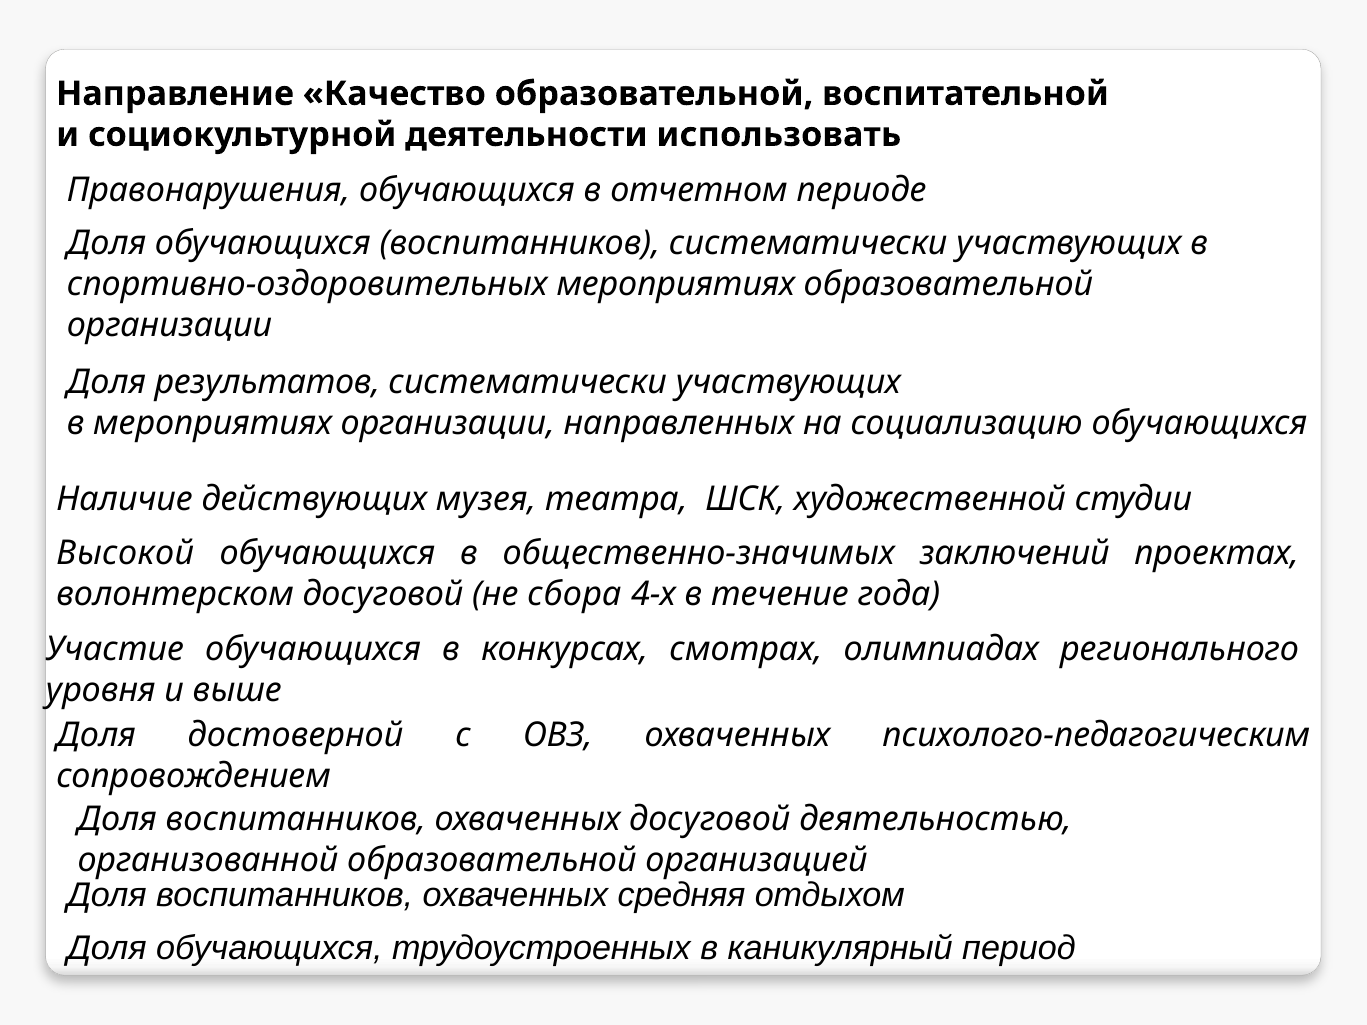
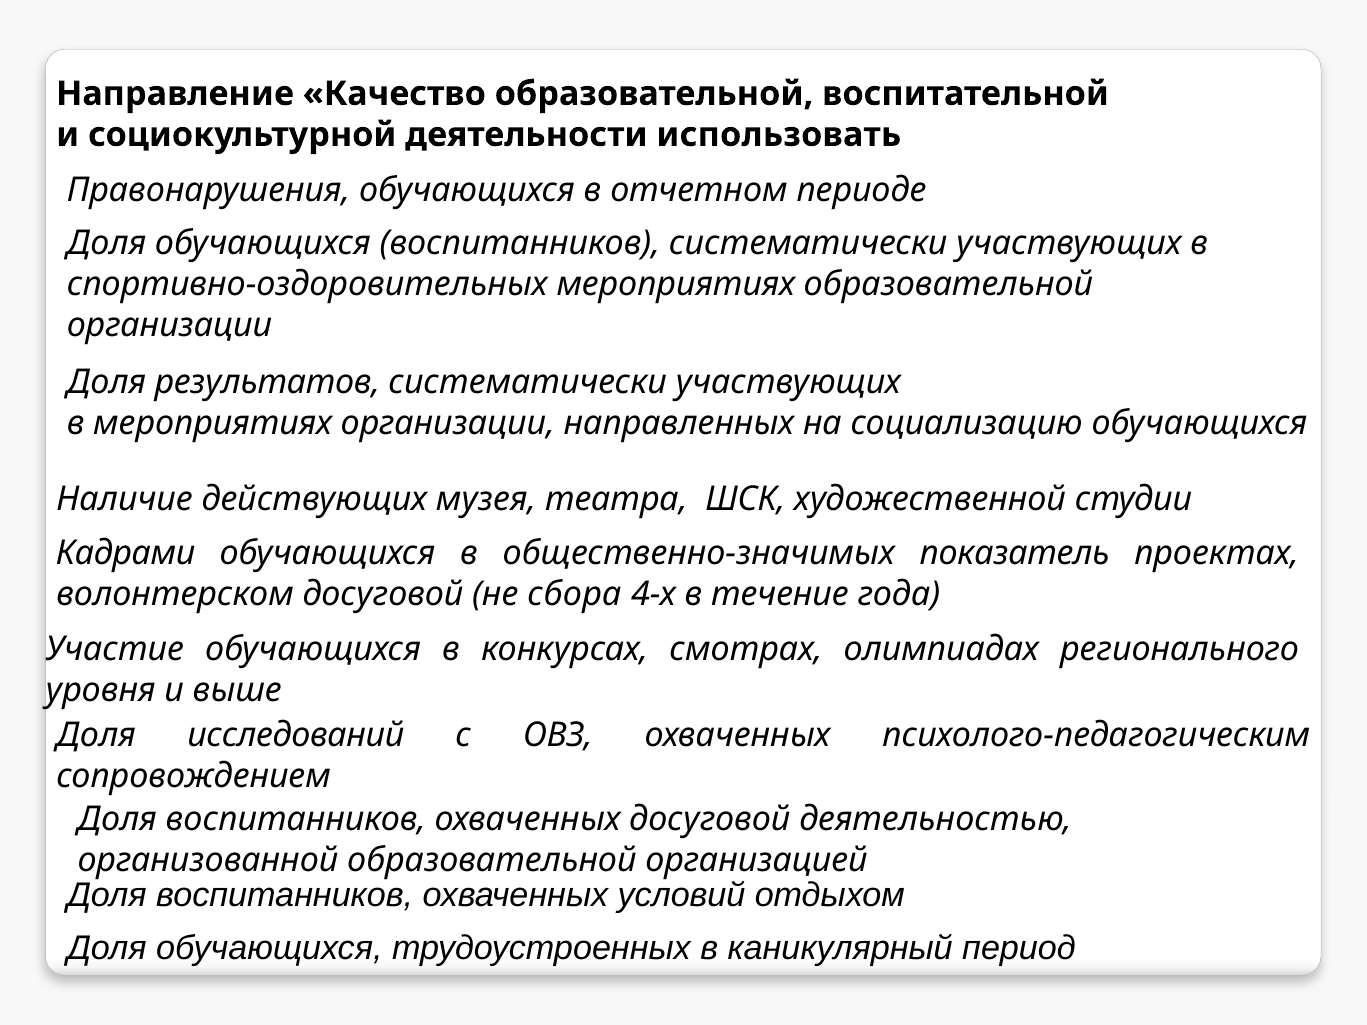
Высокой: Высокой -> Кадрами
заключений: заключений -> показатель
достоверной: достоверной -> исследований
средняя: средняя -> условий
